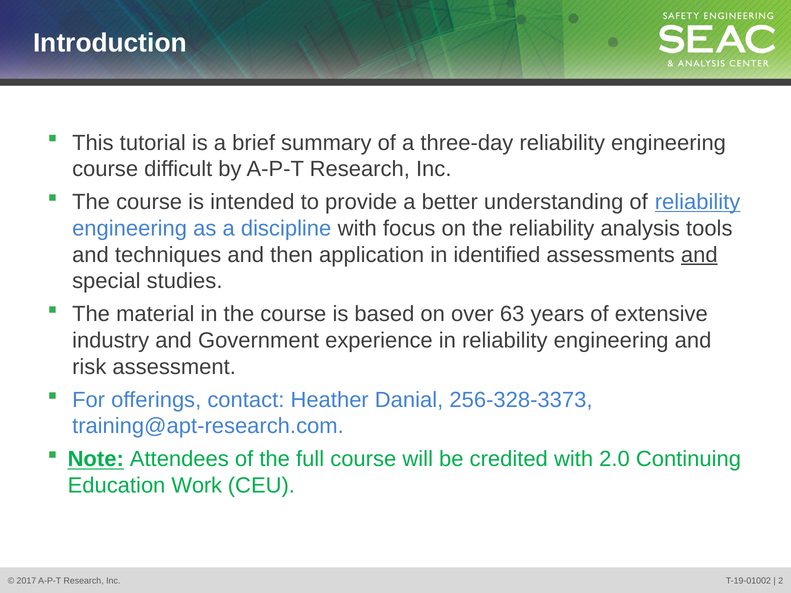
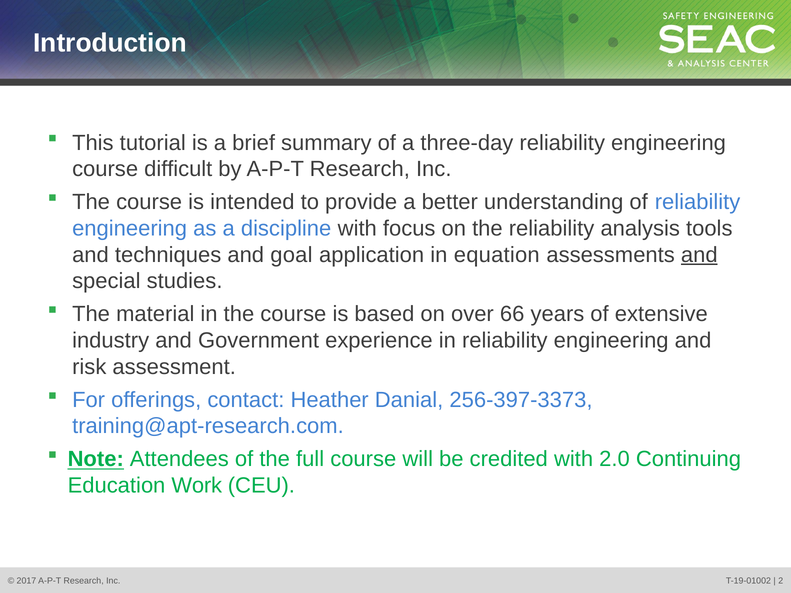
reliability at (698, 202) underline: present -> none
then: then -> goal
identified: identified -> equation
63: 63 -> 66
256-328-3373: 256-328-3373 -> 256-397-3373
